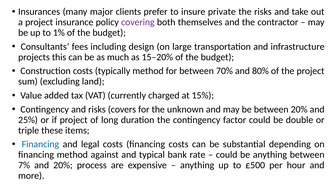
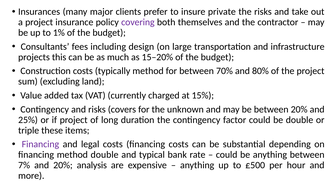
Financing at (40, 144) colour: blue -> purple
method against: against -> double
process: process -> analysis
